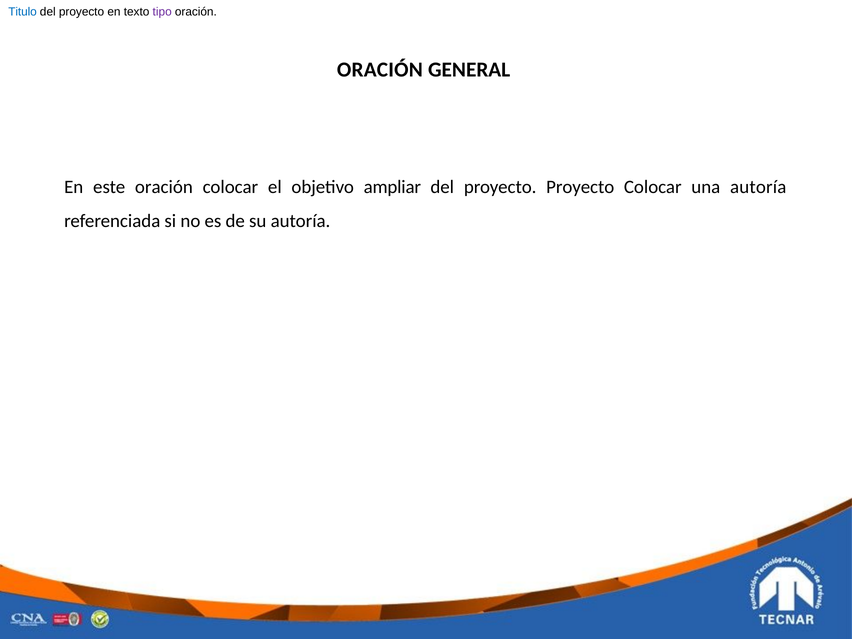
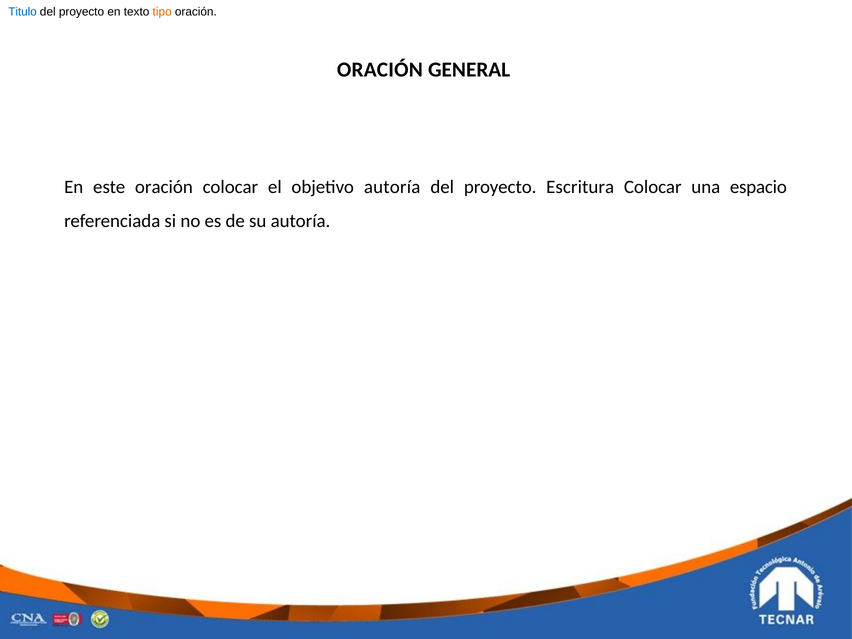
tipo colour: purple -> orange
objetivo ampliar: ampliar -> autoría
proyecto Proyecto: Proyecto -> Escritura
una autoría: autoría -> espacio
